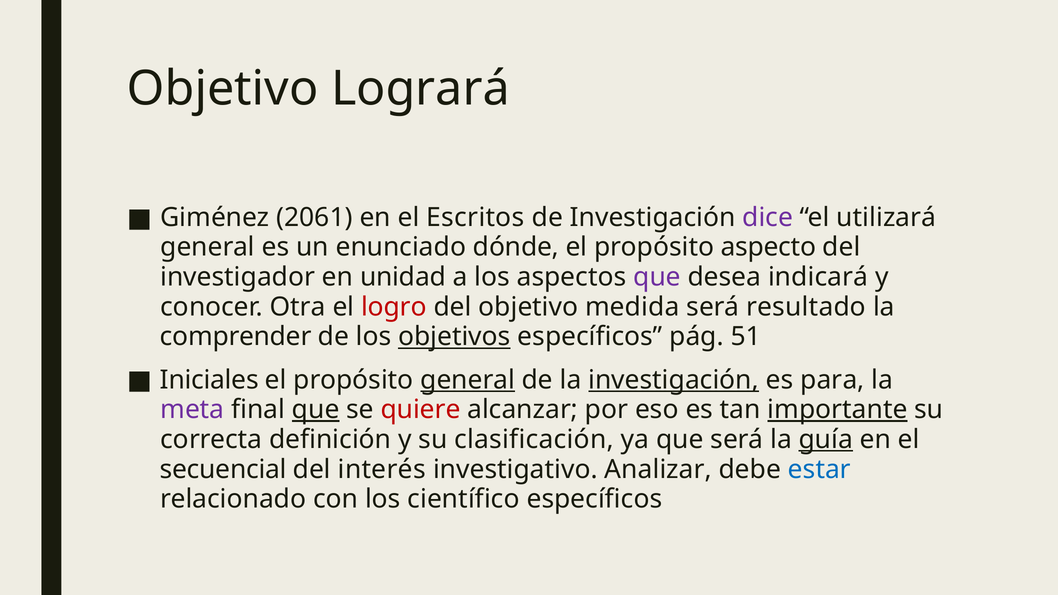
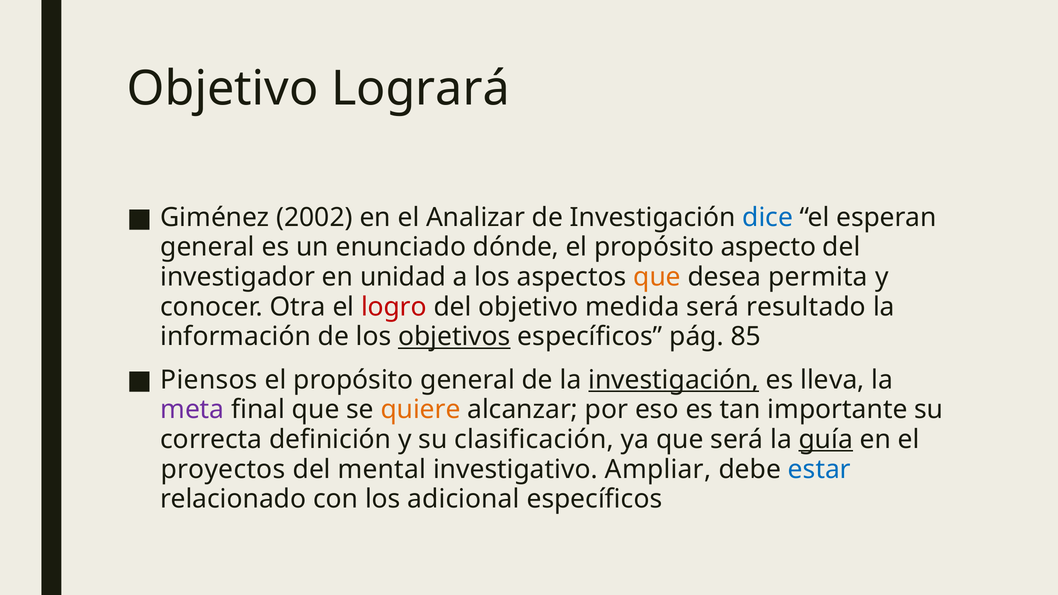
2061: 2061 -> 2002
Escritos: Escritos -> Analizar
dice colour: purple -> blue
utilizará: utilizará -> esperan
que at (657, 277) colour: purple -> orange
indicará: indicará -> permita
comprender: comprender -> información
51: 51 -> 85
Iniciales: Iniciales -> Piensos
general at (468, 380) underline: present -> none
para: para -> lleva
que at (316, 410) underline: present -> none
quiere colour: red -> orange
importante underline: present -> none
secuencial: secuencial -> proyectos
interés: interés -> mental
Analizar: Analizar -> Ampliar
científico: científico -> adicional
